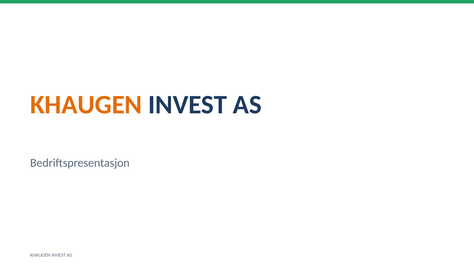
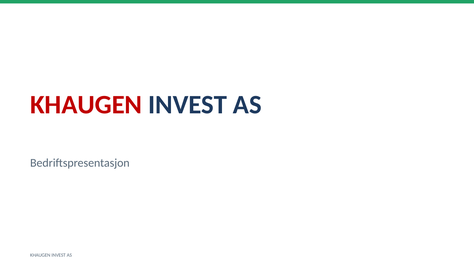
KHAUGEN at (86, 105) colour: orange -> red
